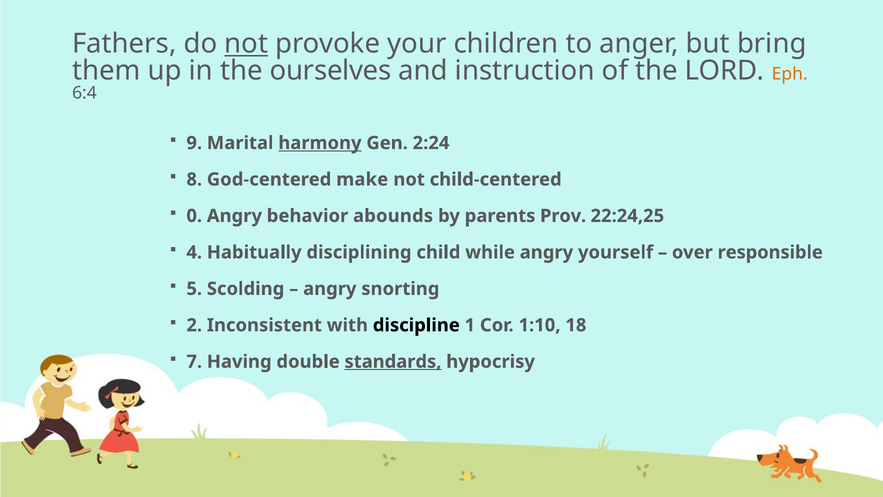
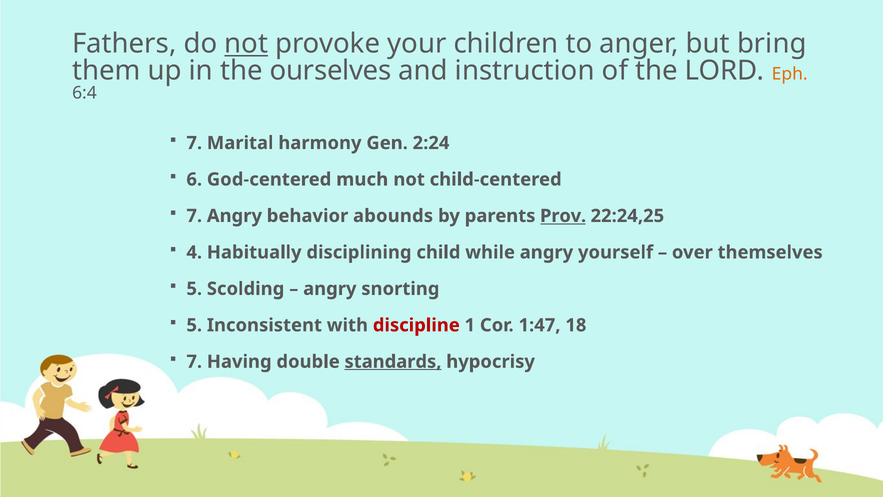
9 at (194, 143): 9 -> 7
harmony underline: present -> none
8: 8 -> 6
make: make -> much
0 at (194, 216): 0 -> 7
Prov underline: none -> present
responsible: responsible -> themselves
2 at (194, 325): 2 -> 5
discipline colour: black -> red
1:10: 1:10 -> 1:47
